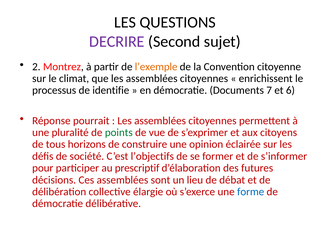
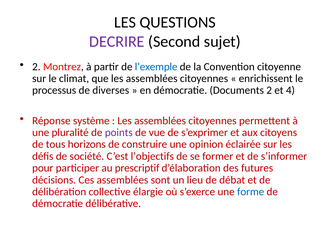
l’exemple colour: orange -> blue
identifie: identifie -> diverses
Documents 7: 7 -> 2
6: 6 -> 4
pourrait: pourrait -> système
points colour: green -> purple
